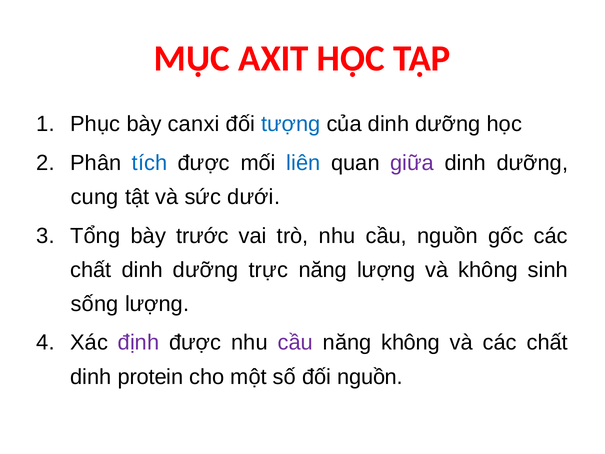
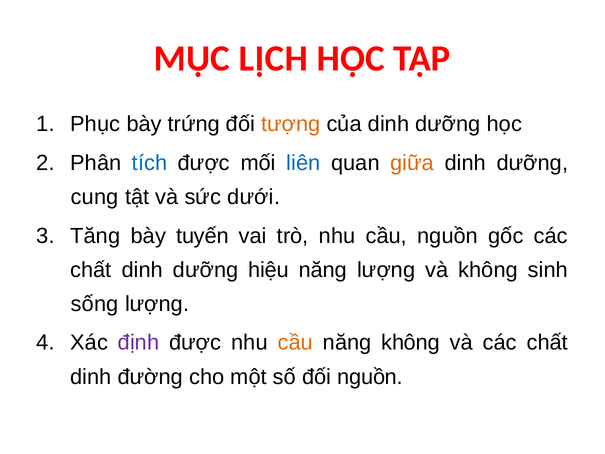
AXIT: AXIT -> LỊCH
canxi: canxi -> trứng
tượng colour: blue -> orange
giữa colour: purple -> orange
Tổng: Tổng -> Tăng
trước: trước -> tuyến
trực: trực -> hiệu
cầu at (295, 343) colour: purple -> orange
protein: protein -> đường
